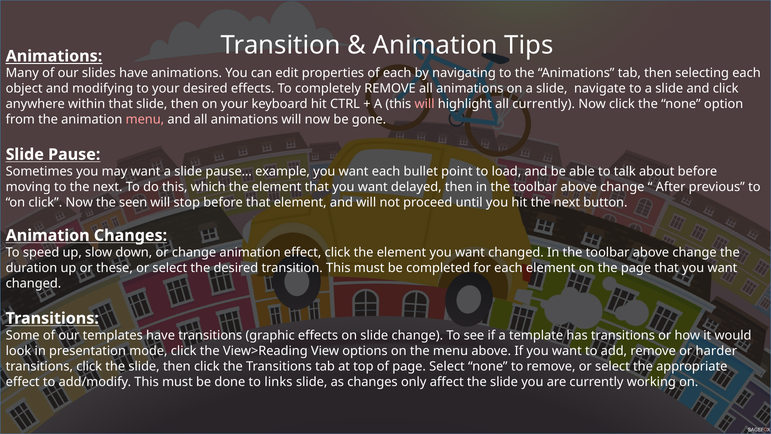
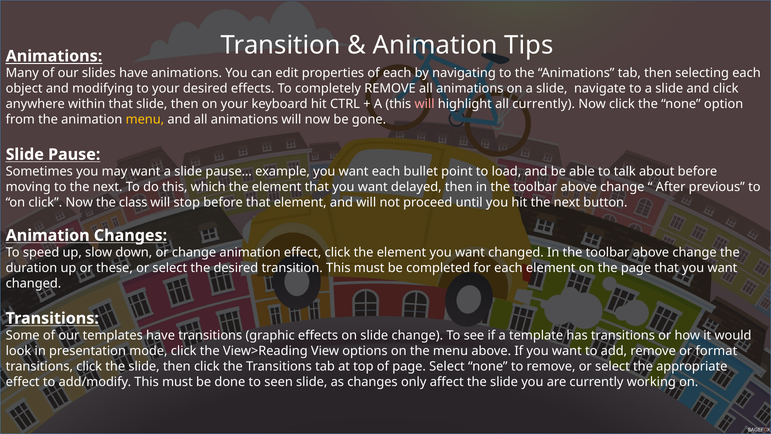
menu at (145, 119) colour: pink -> yellow
seen: seen -> class
harder: harder -> format
links: links -> seen
